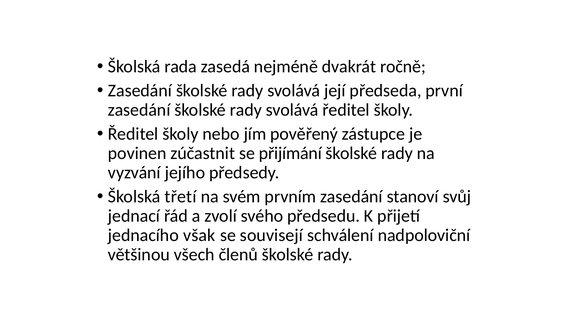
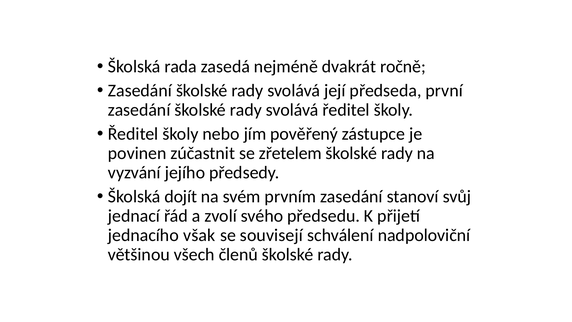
přijímání: přijímání -> zřetelem
třetí: třetí -> dojít
